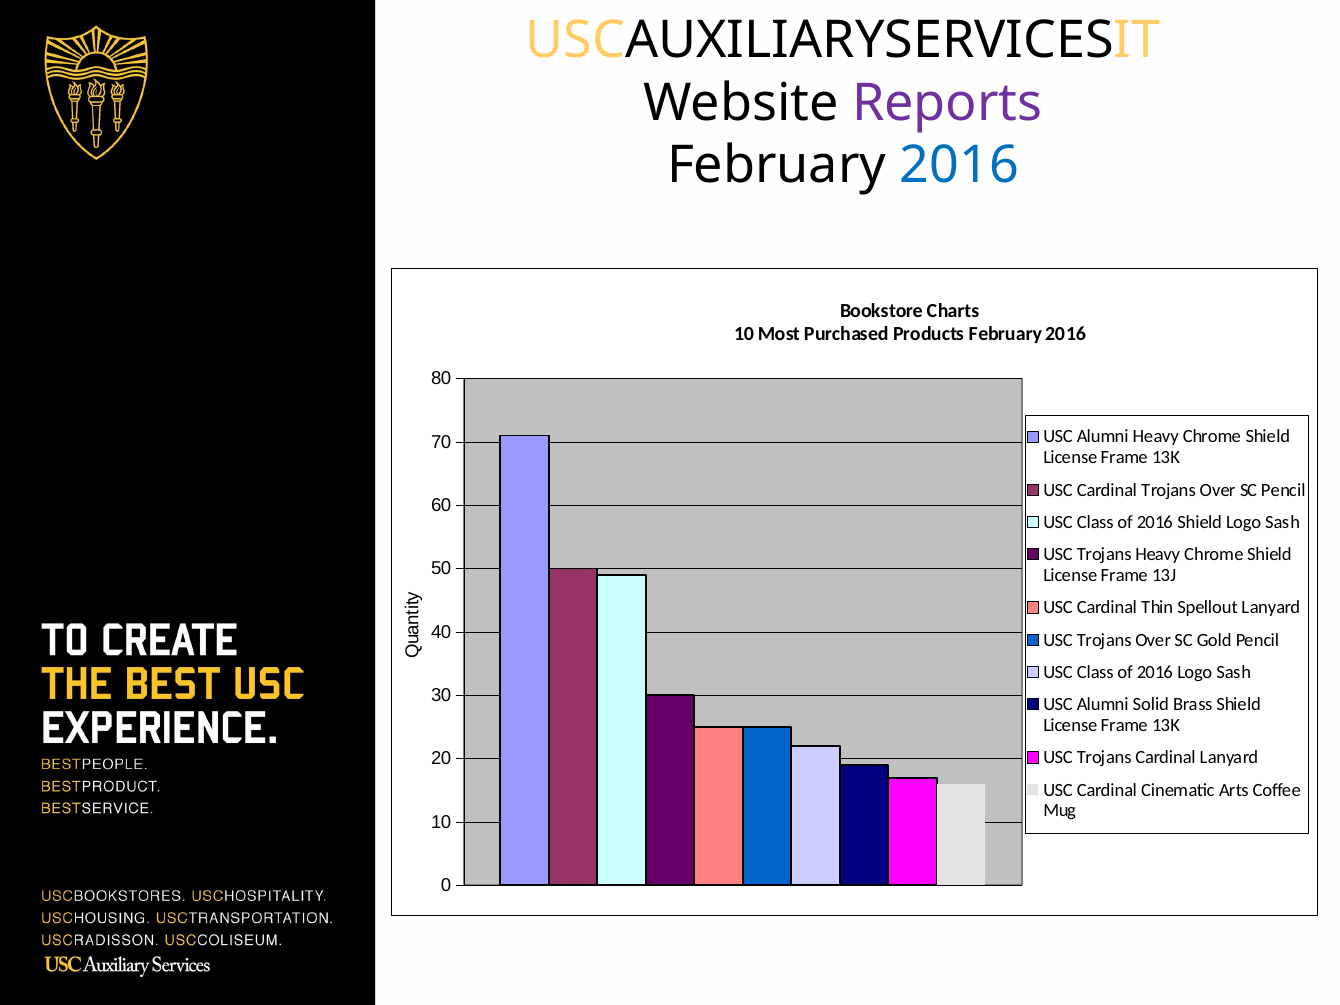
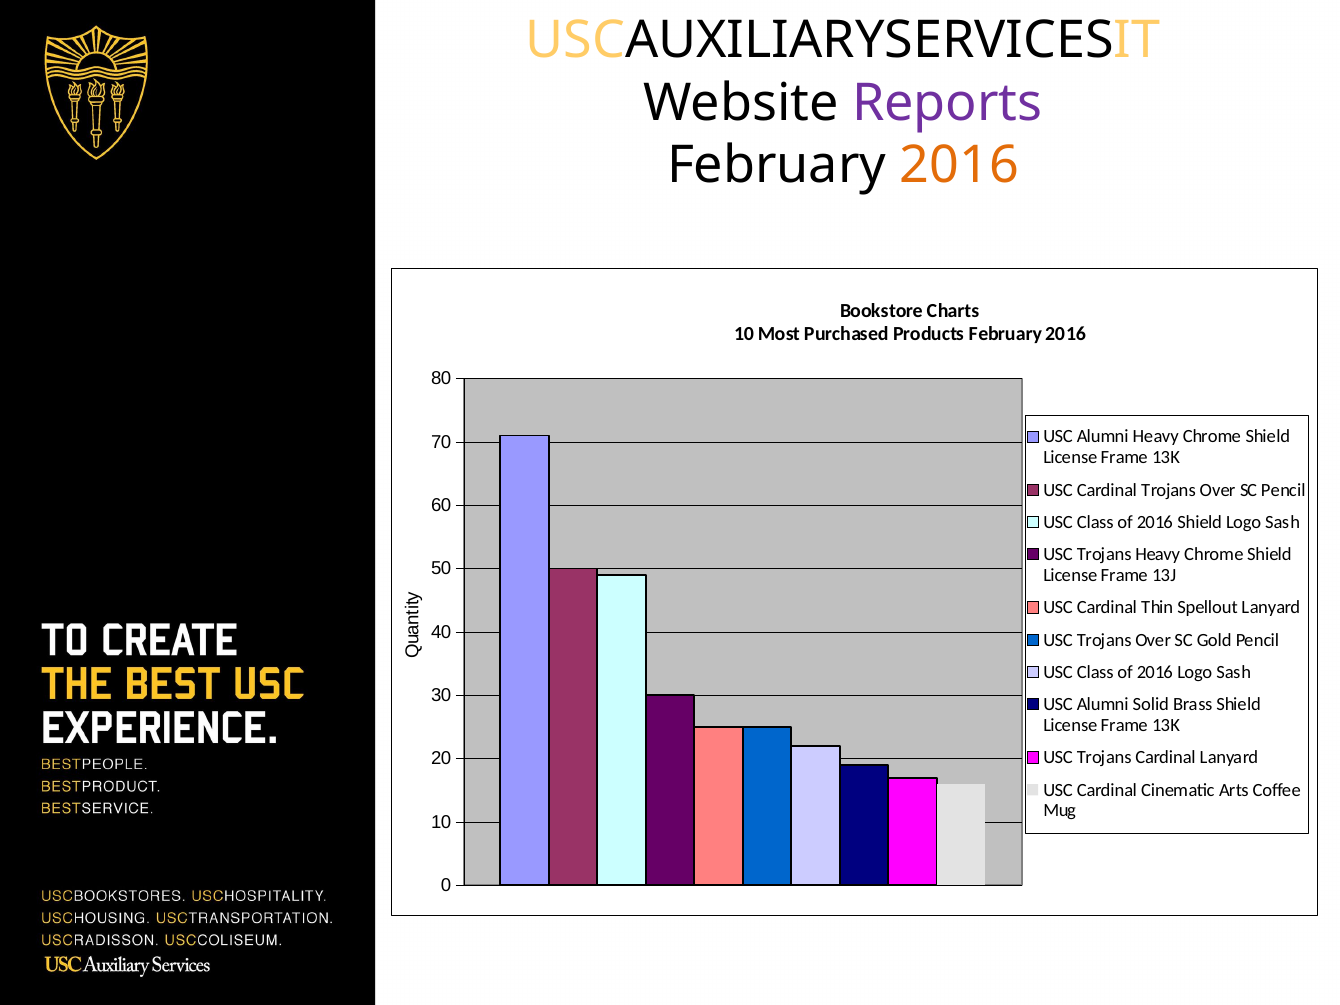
2016 at (959, 165) colour: blue -> orange
